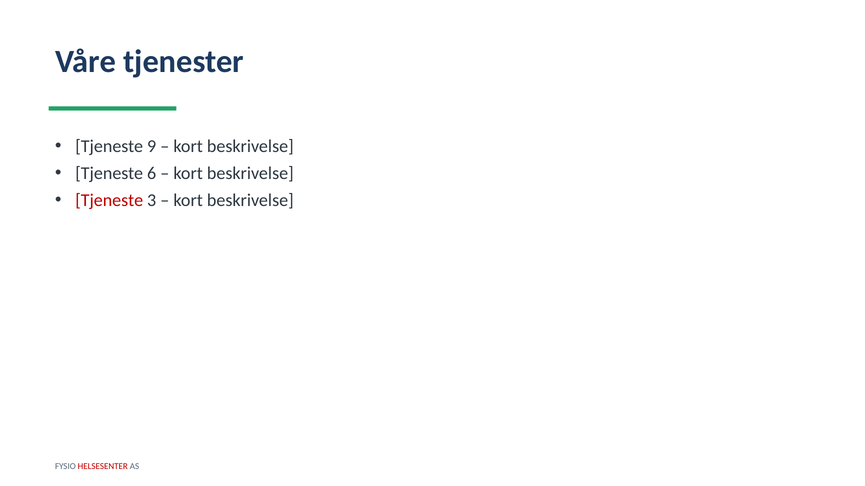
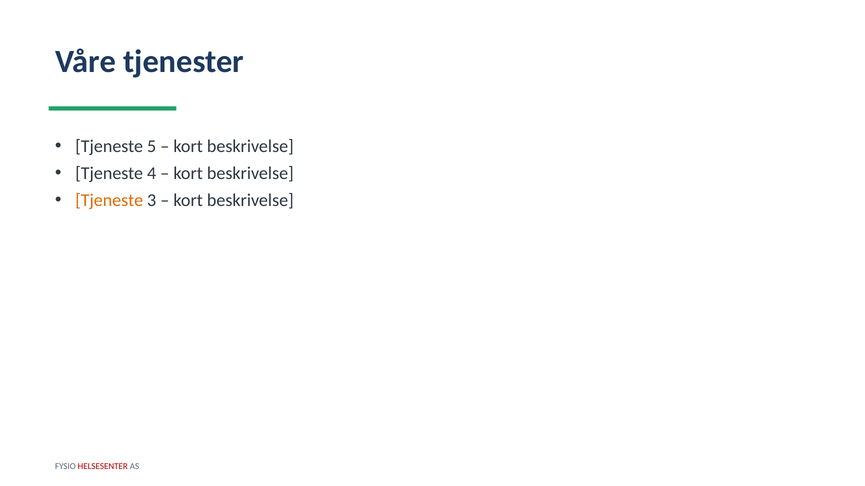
9: 9 -> 5
6: 6 -> 4
Tjeneste at (109, 201) colour: red -> orange
